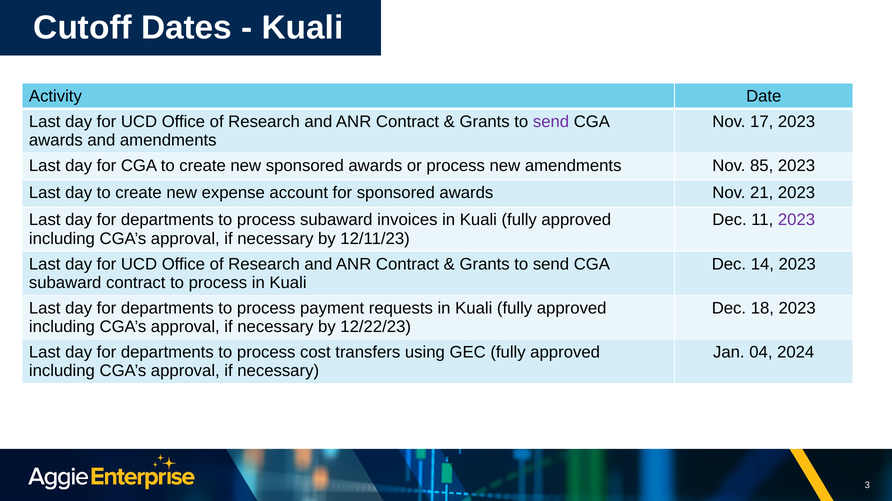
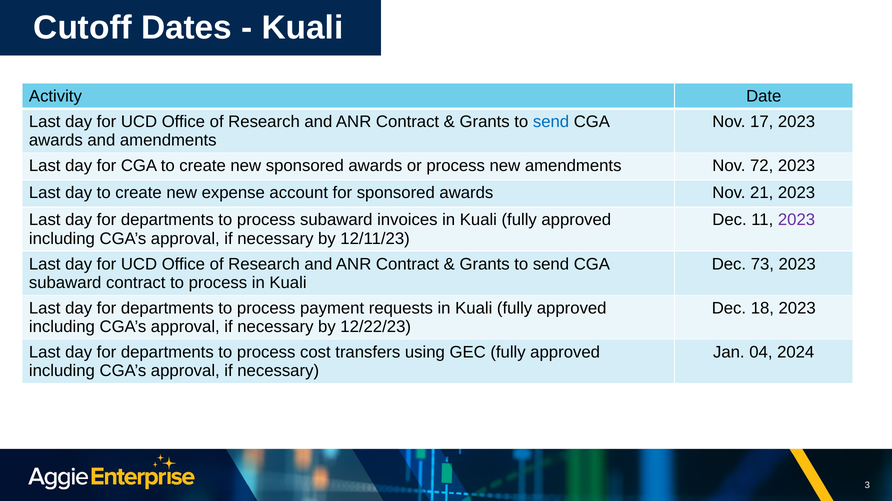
send at (551, 122) colour: purple -> blue
85: 85 -> 72
14: 14 -> 73
